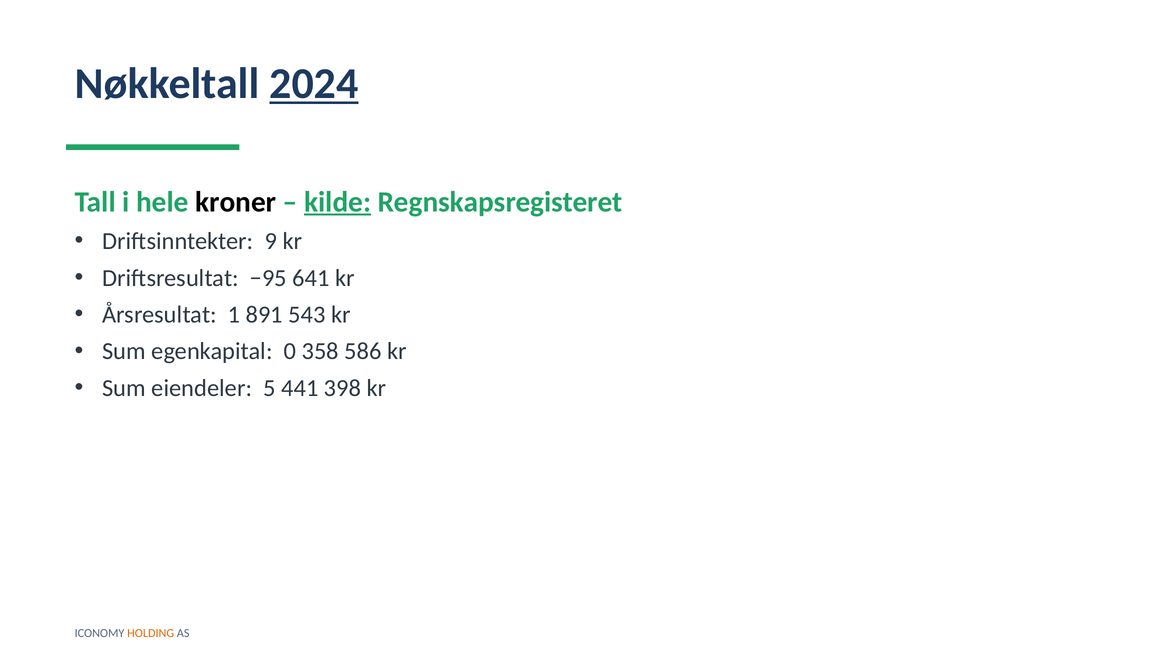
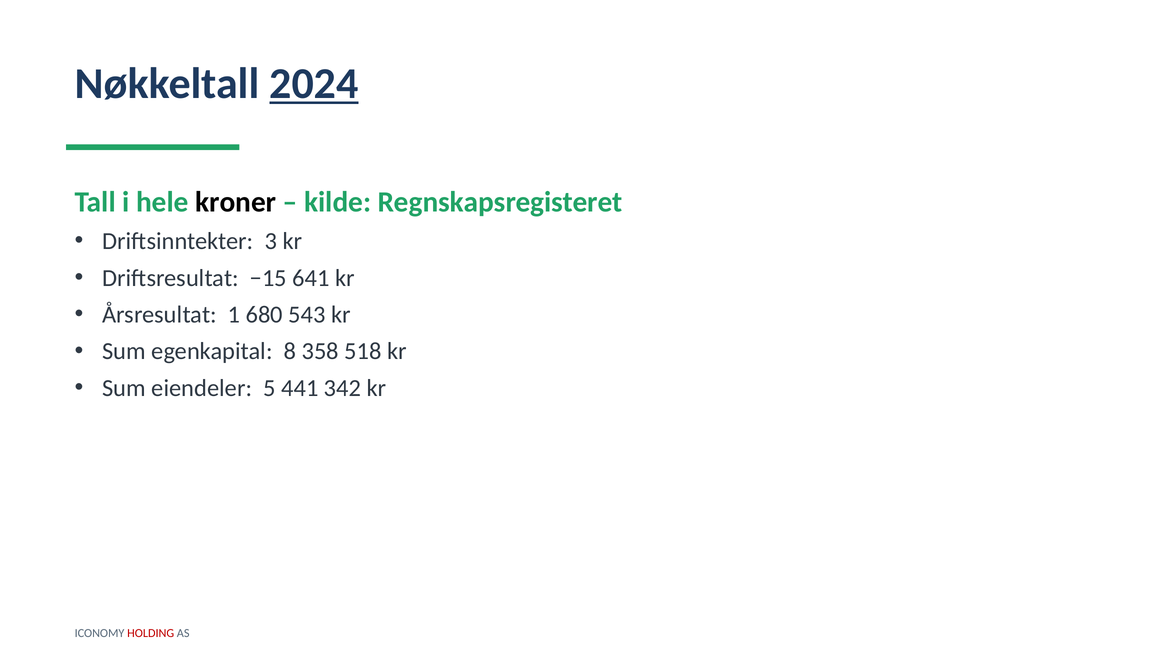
kilde underline: present -> none
9: 9 -> 3
−95: −95 -> −15
891: 891 -> 680
0: 0 -> 8
586: 586 -> 518
398: 398 -> 342
HOLDING colour: orange -> red
